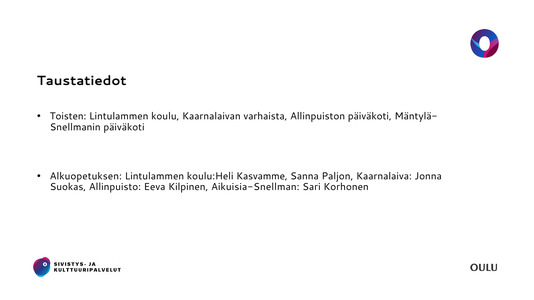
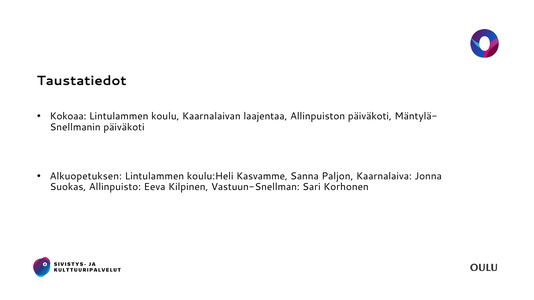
Toisten: Toisten -> Kokoaa
varhaista: varhaista -> laajentaa
Aikuisia-Snellman: Aikuisia-Snellman -> Vastuun-Snellman
